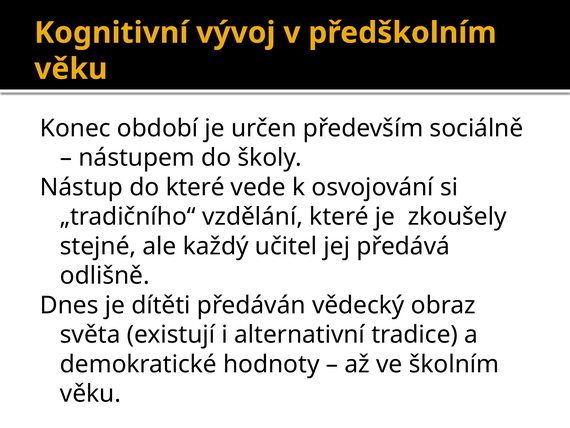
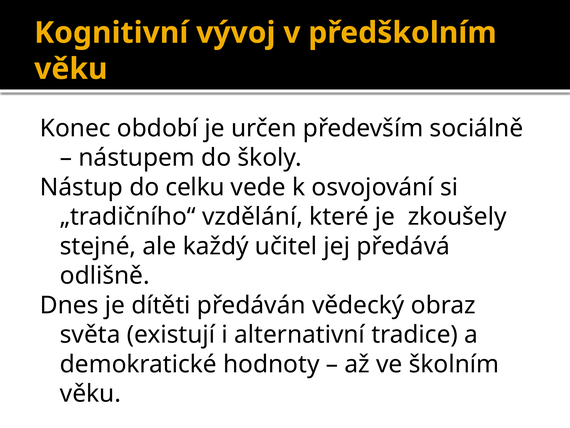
do které: které -> celku
